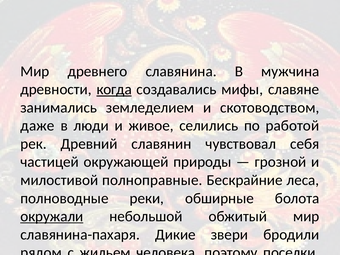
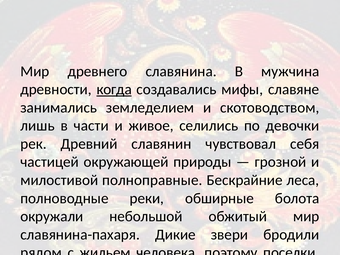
даже: даже -> лишь
люди: люди -> части
работой: работой -> девочки
окружали underline: present -> none
